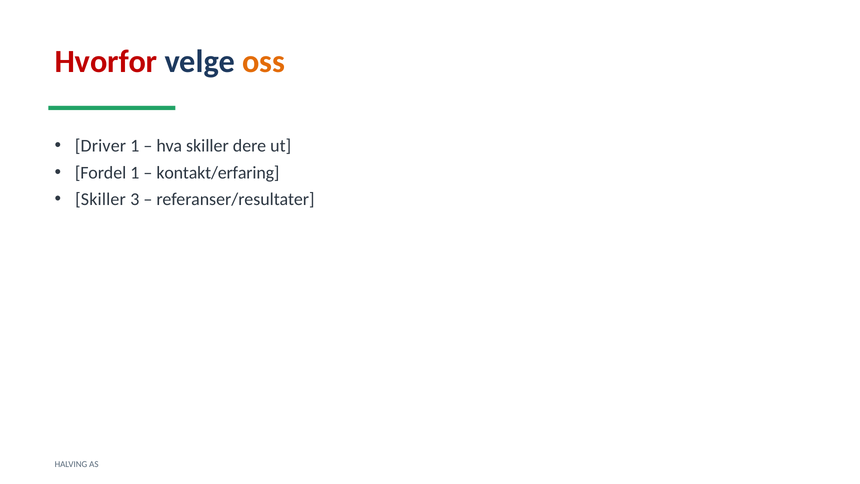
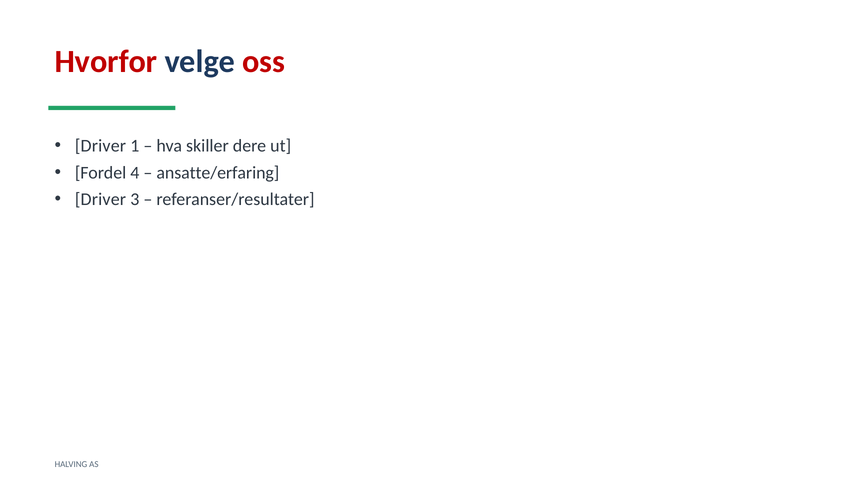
oss colour: orange -> red
Fordel 1: 1 -> 4
kontakt/erfaring: kontakt/erfaring -> ansatte/erfaring
Skiller at (100, 199): Skiller -> Driver
